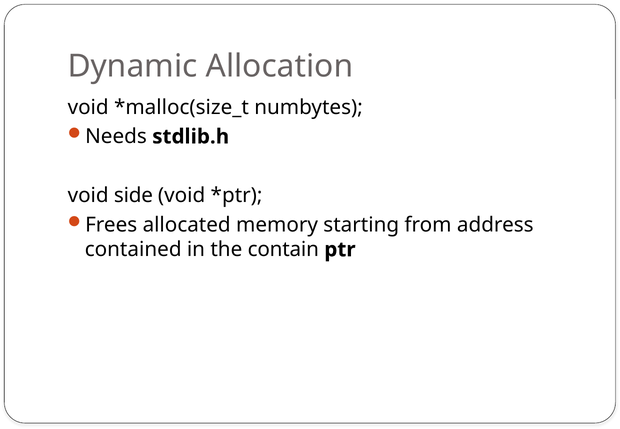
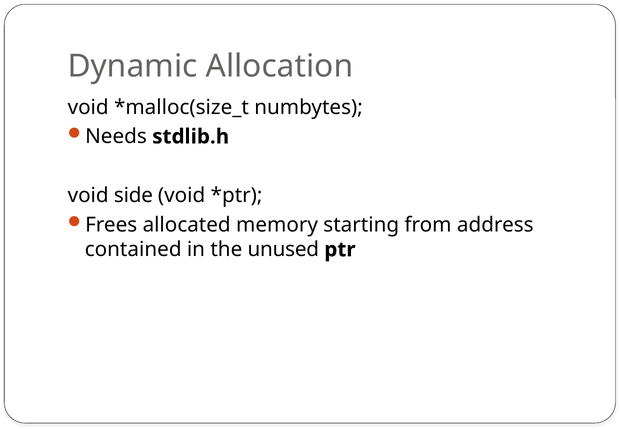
contain: contain -> unused
